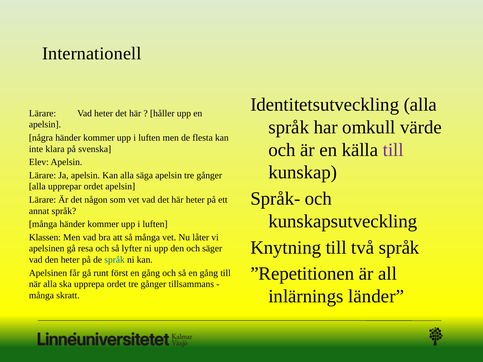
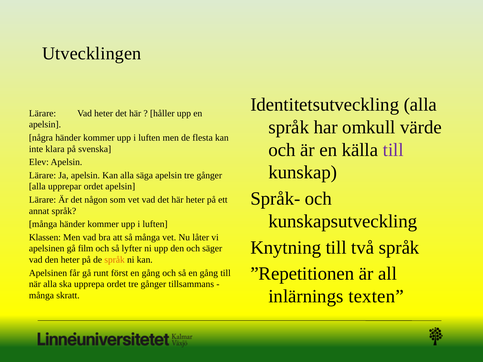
Internationell: Internationell -> Utvecklingen
resa: resa -> film
språk at (115, 260) colour: blue -> orange
länder: länder -> texten
